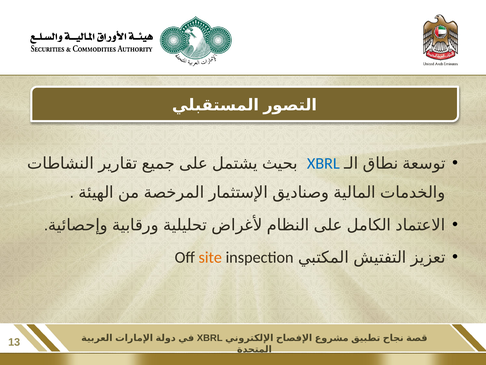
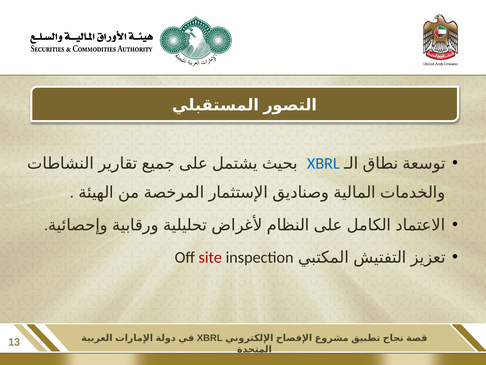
site colour: orange -> red
